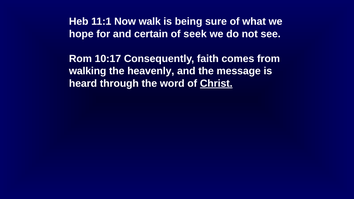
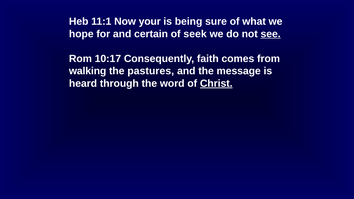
walk: walk -> your
see underline: none -> present
heavenly: heavenly -> pastures
